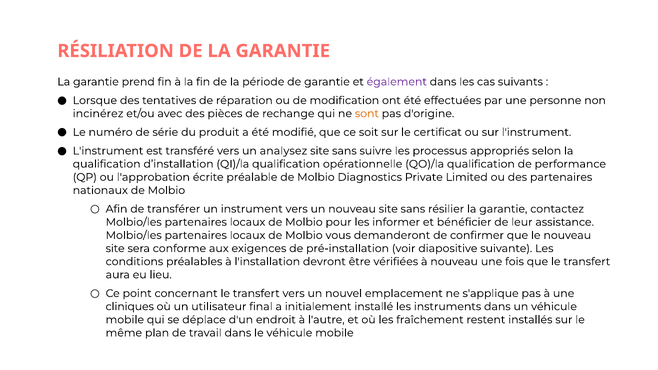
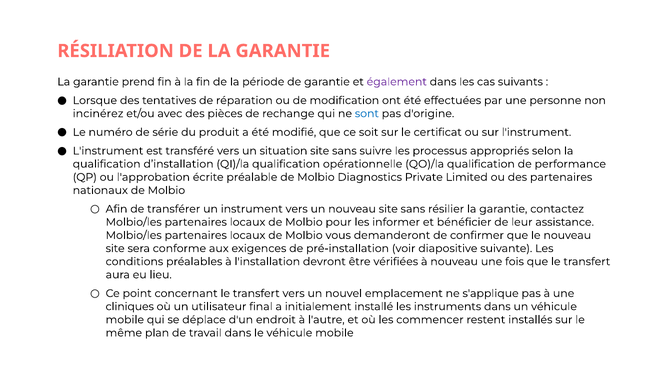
sont colour: orange -> blue
analysez: analysez -> situation
fraîchement: fraîchement -> commencer
